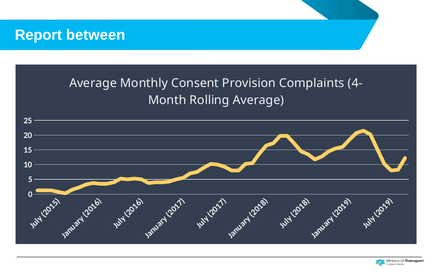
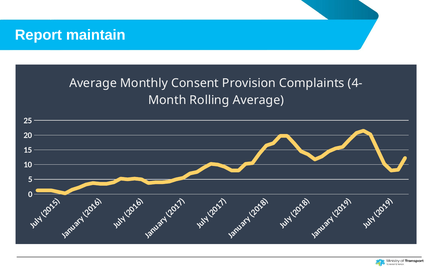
between: between -> maintain
